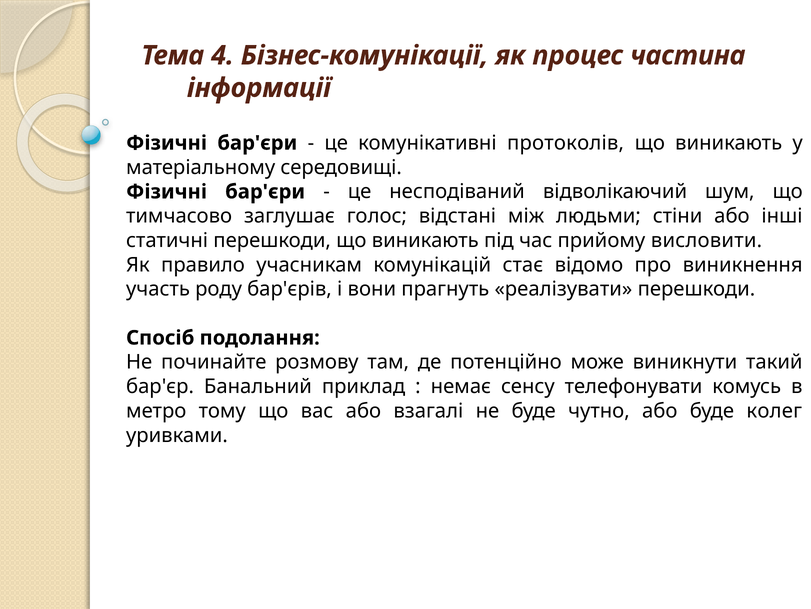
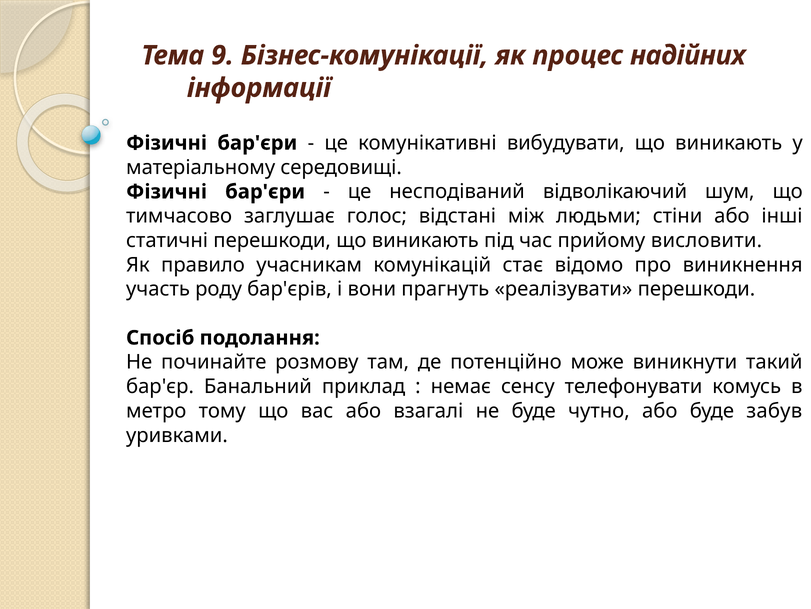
4: 4 -> 9
частина: частина -> надійних
протоколів: протоколів -> вибудувати
колег: колег -> забув
